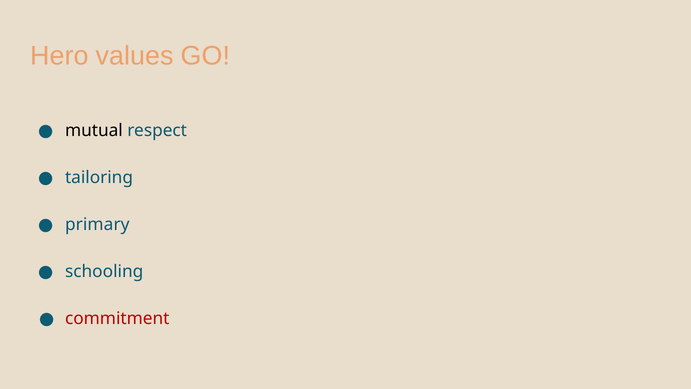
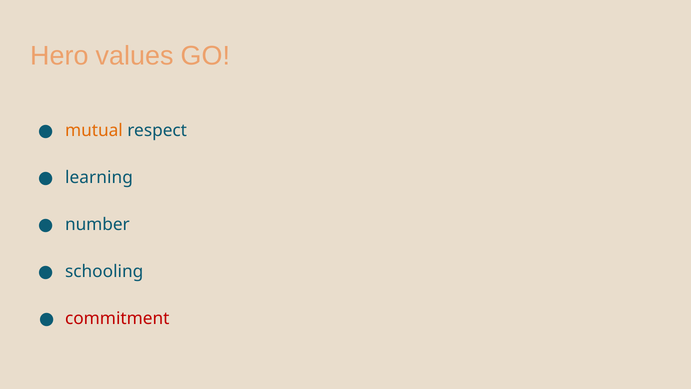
mutual colour: black -> orange
tailoring: tailoring -> learning
primary: primary -> number
